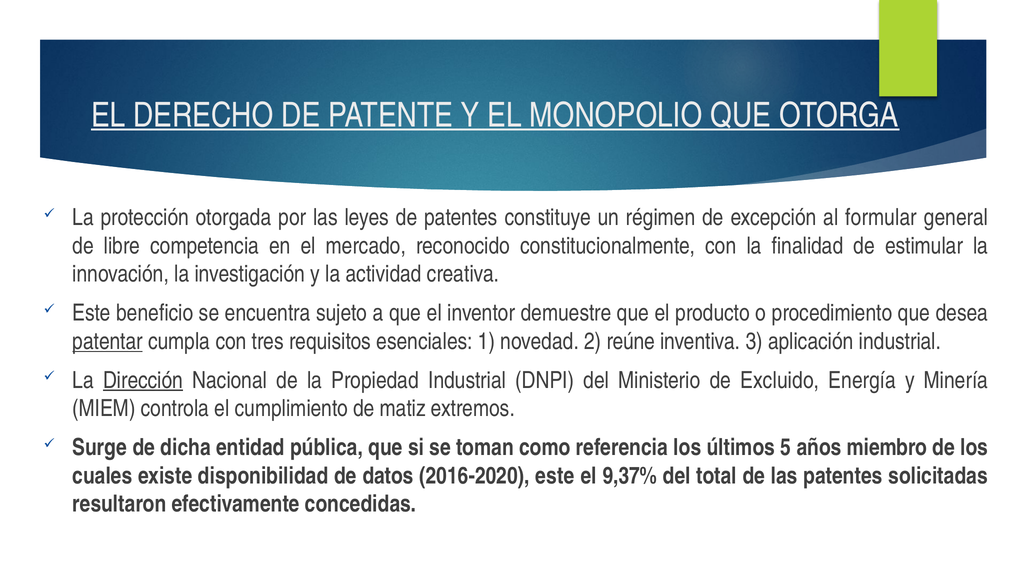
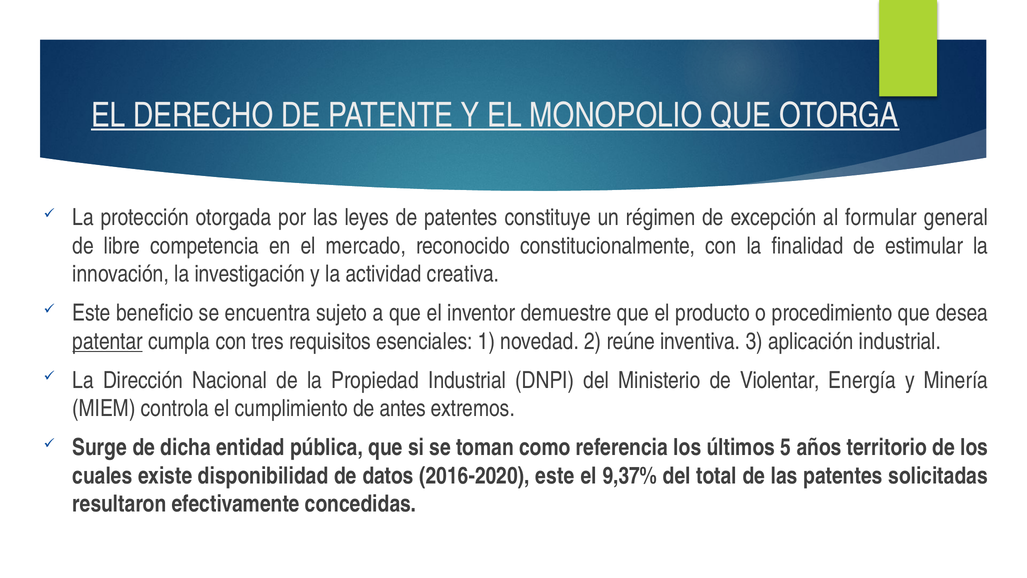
Dirección underline: present -> none
Excluido: Excluido -> Violentar
matiz: matiz -> antes
miembro: miembro -> territorio
